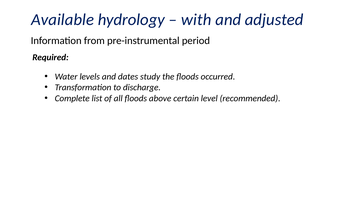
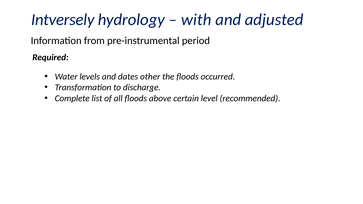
Available: Available -> Intversely
study: study -> other
